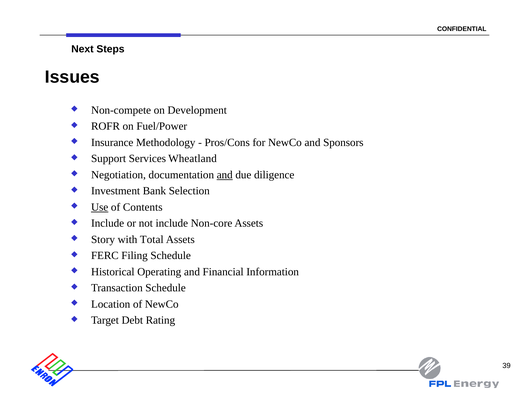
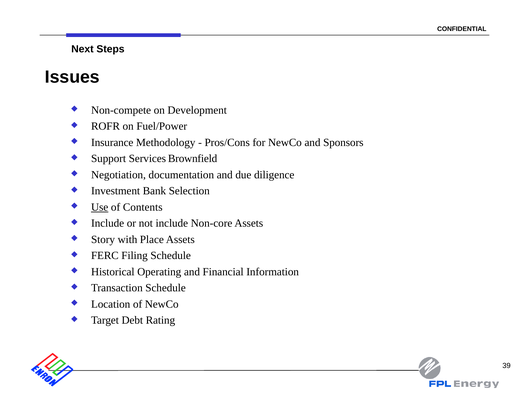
Wheatland: Wheatland -> Brownfield
and at (225, 175) underline: present -> none
Total: Total -> Place
